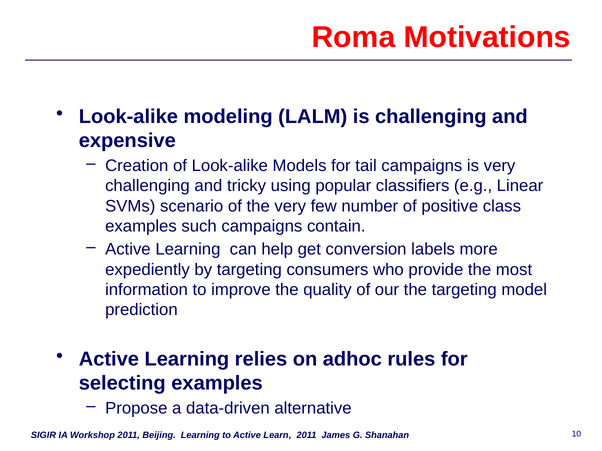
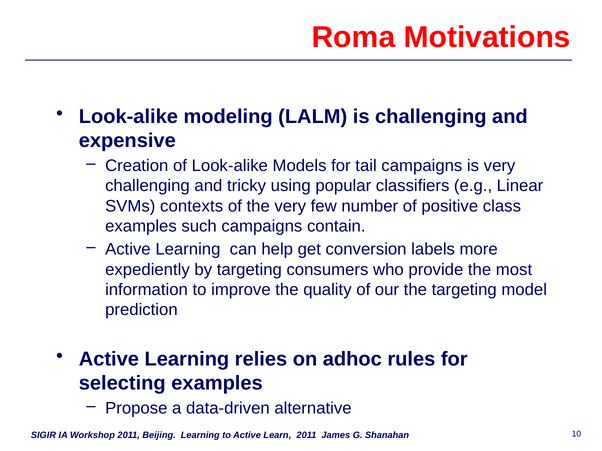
scenario: scenario -> contexts
